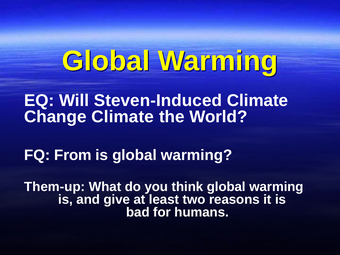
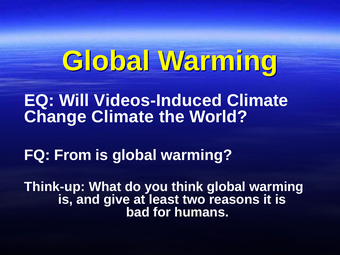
Steven-Induced: Steven-Induced -> Videos-Induced
Them-up: Them-up -> Think-up
